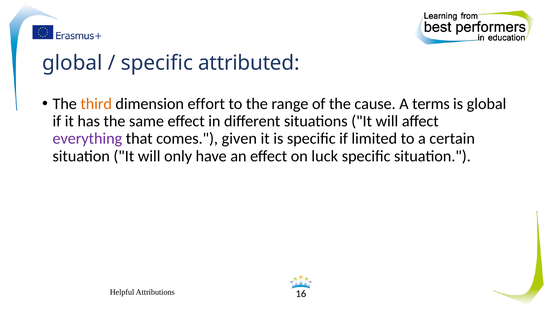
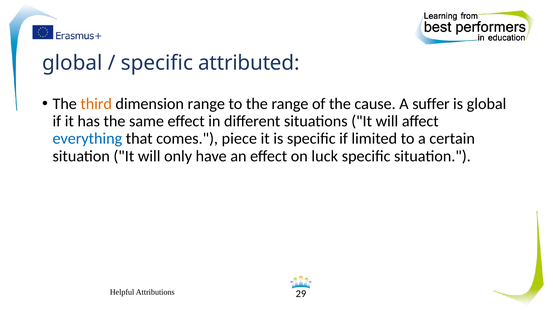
dimension effort: effort -> range
terms: terms -> suffer
everything colour: purple -> blue
given: given -> piece
16: 16 -> 29
